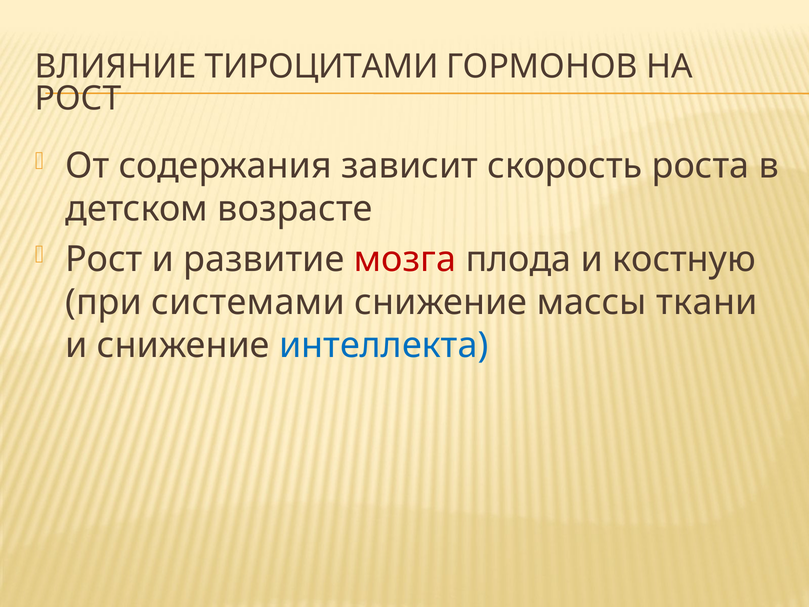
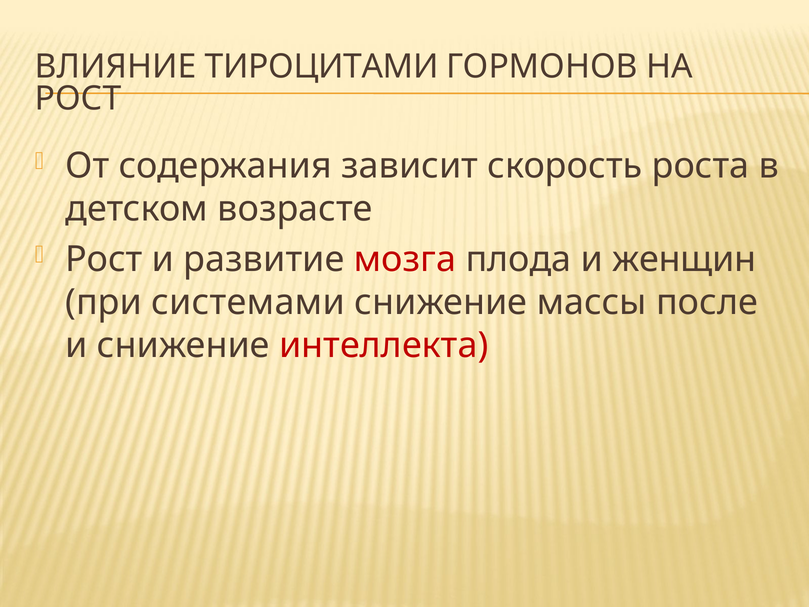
костную: костную -> женщин
ткани: ткани -> после
интеллекта colour: blue -> red
